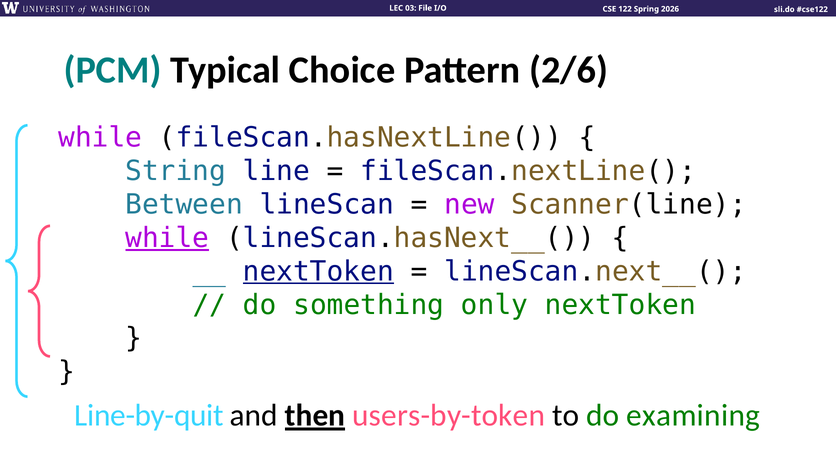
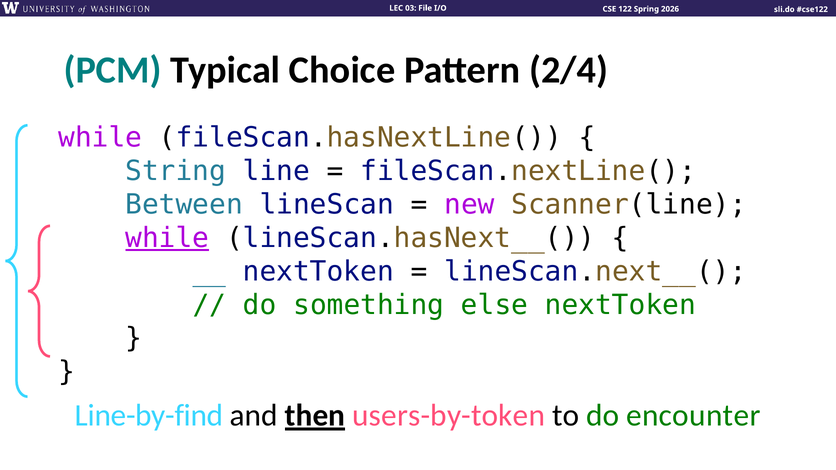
2/6: 2/6 -> 2/4
nextToken at (318, 272) underline: present -> none
only: only -> else
Line-by-quit: Line-by-quit -> Line-by-find
examining: examining -> encounter
